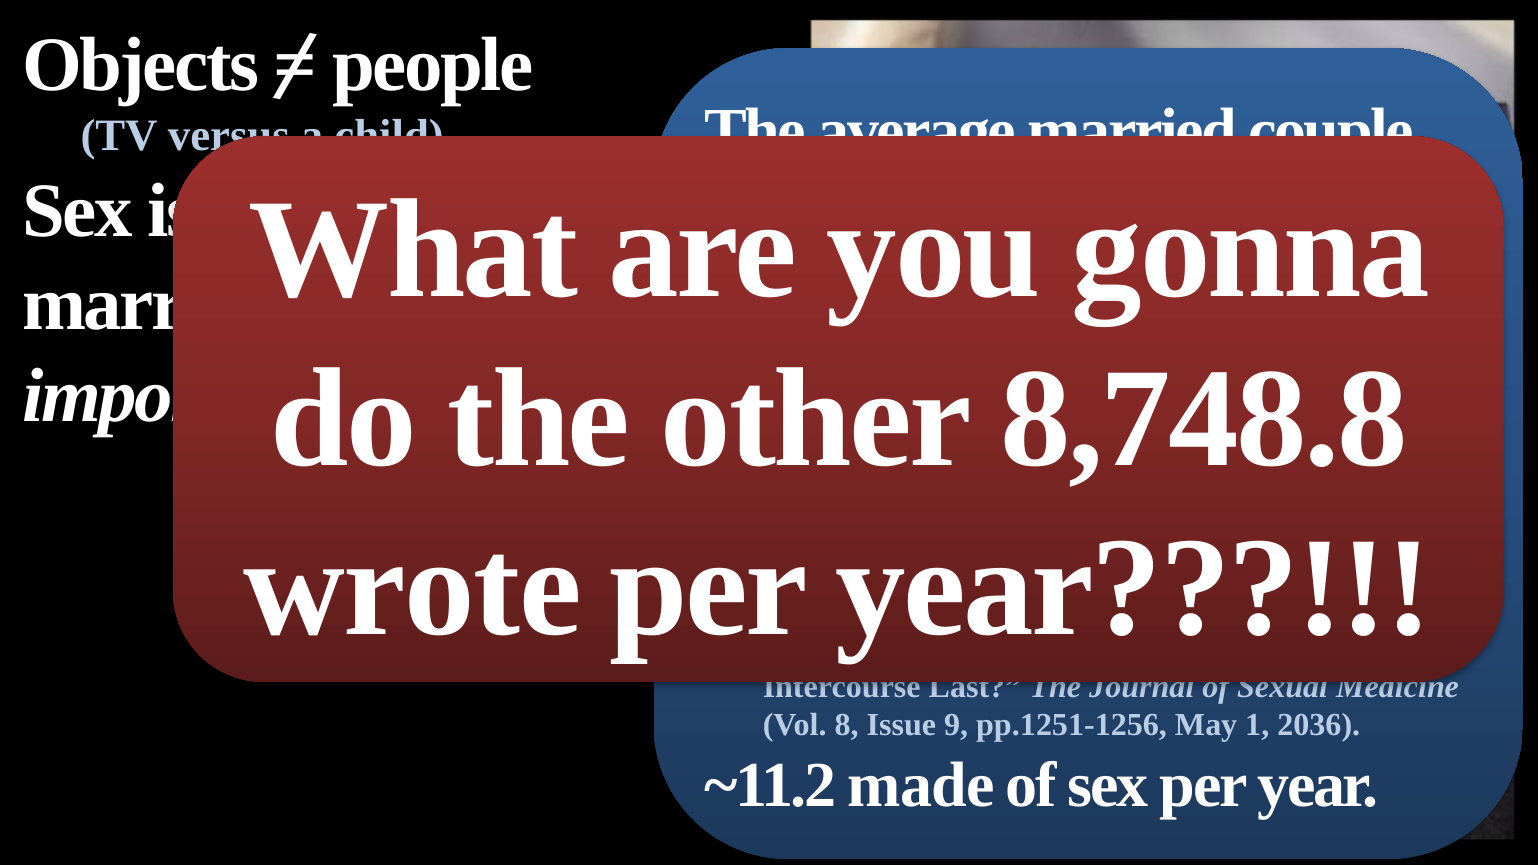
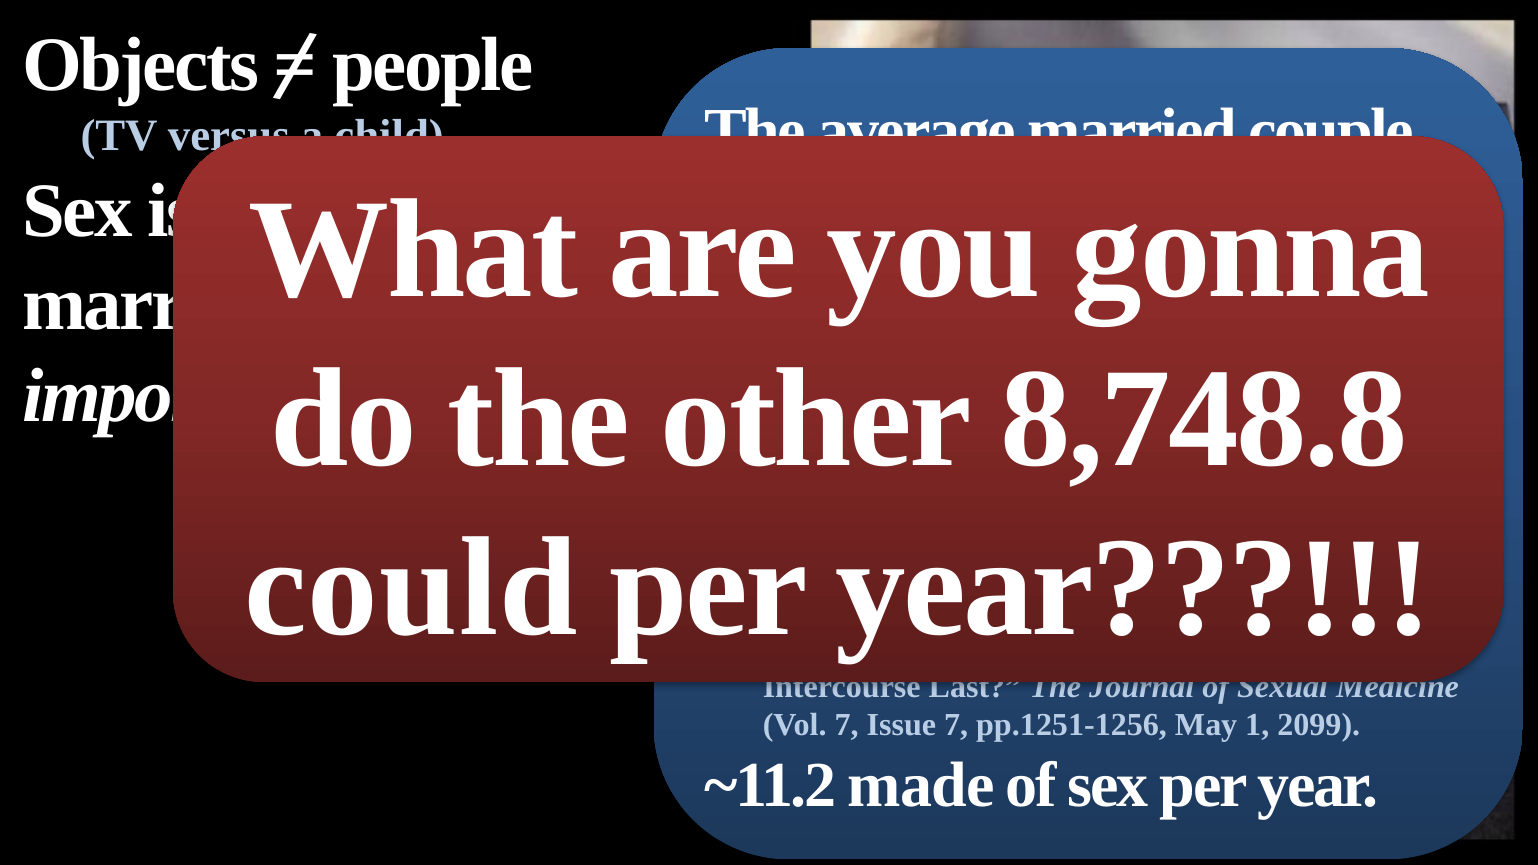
wrote: wrote -> could
Vol 8: 8 -> 7
Issue 9: 9 -> 7
2036: 2036 -> 2099
